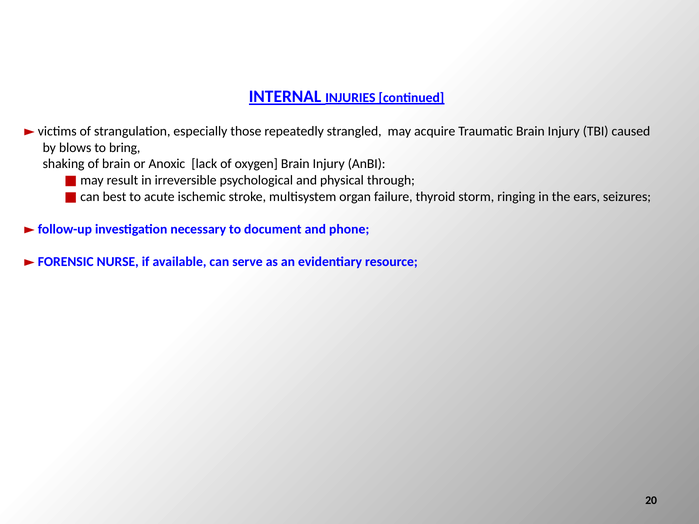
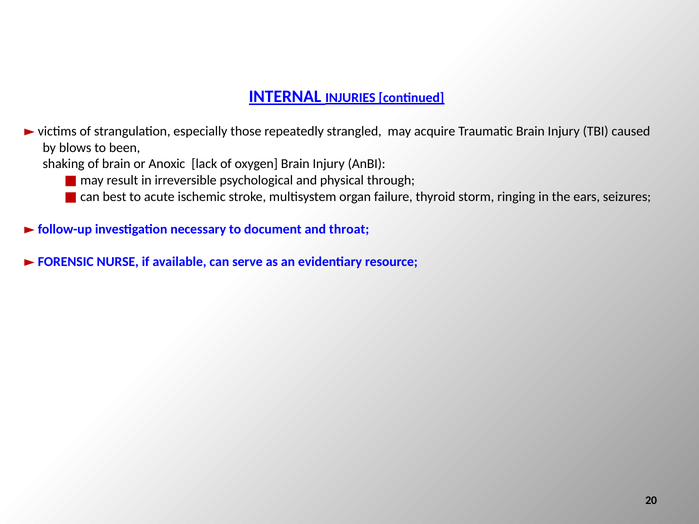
bring: bring -> been
phone: phone -> throat
